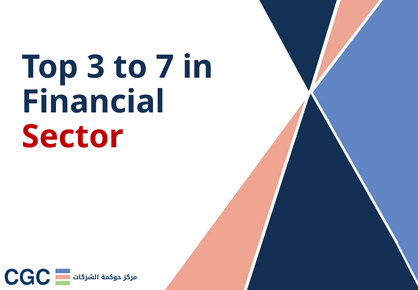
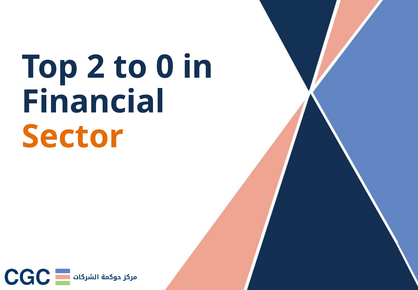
3: 3 -> 2
7: 7 -> 0
Sector colour: red -> orange
